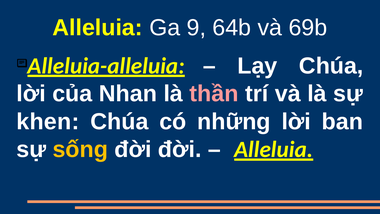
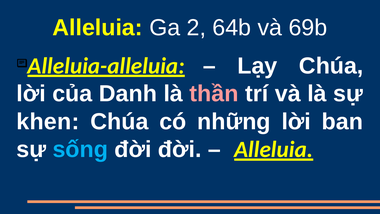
9: 9 -> 2
Nhan: Nhan -> Danh
sống colour: yellow -> light blue
